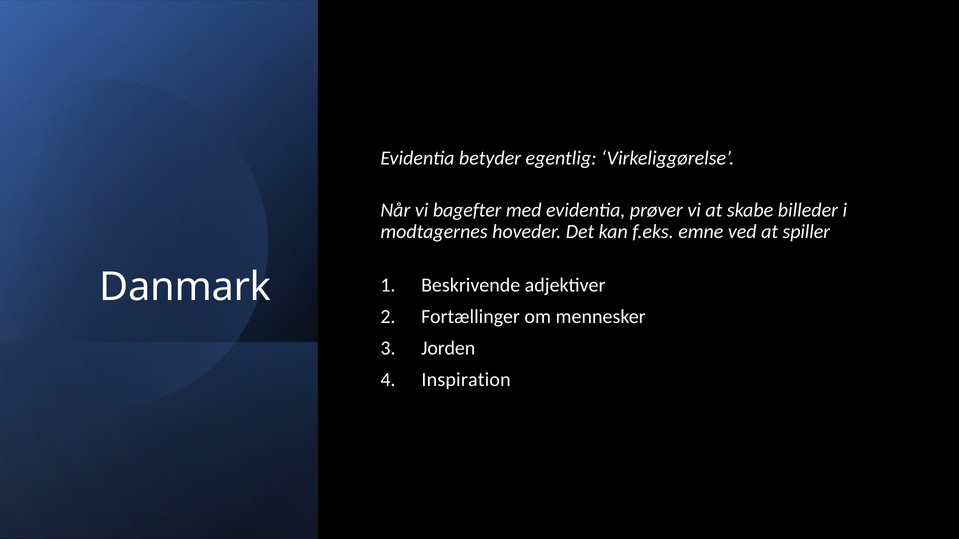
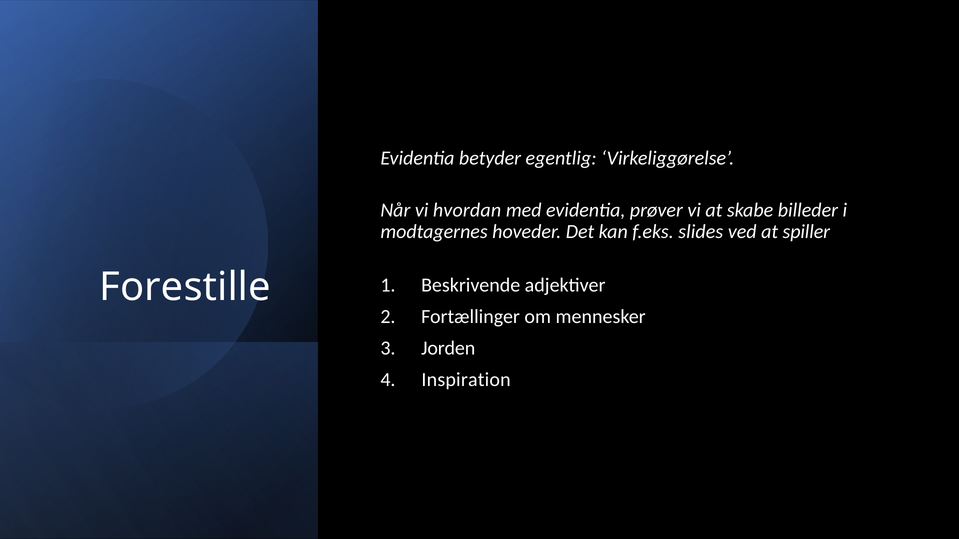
bagefter: bagefter -> hvordan
emne: emne -> slides
Danmark: Danmark -> Forestille
